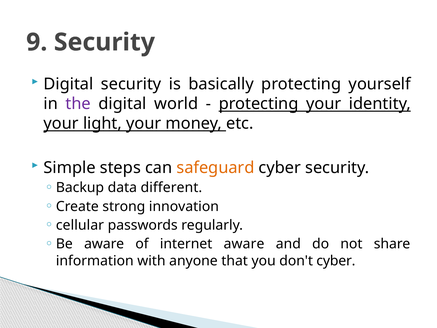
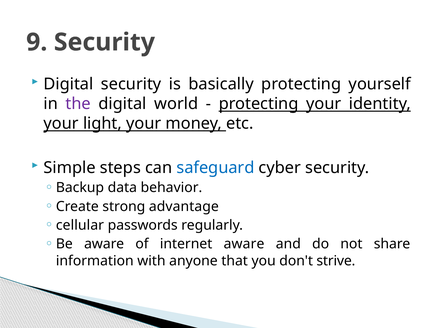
safeguard colour: orange -> blue
different: different -> behavior
innovation: innovation -> advantage
don't cyber: cyber -> strive
